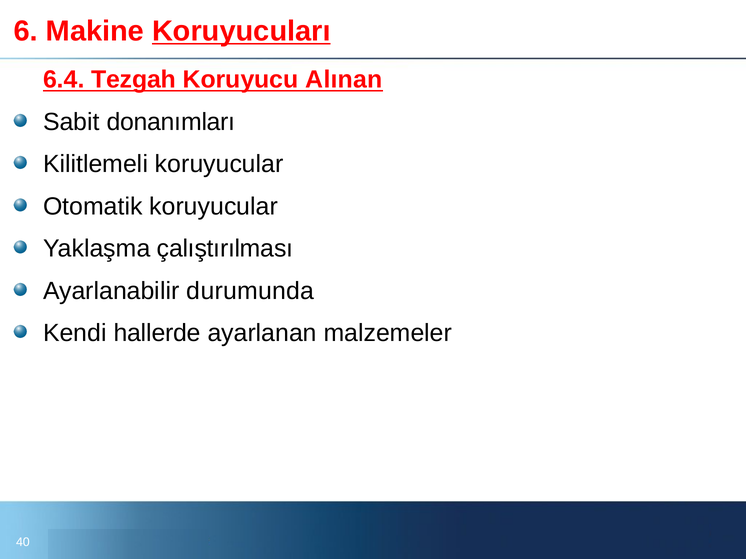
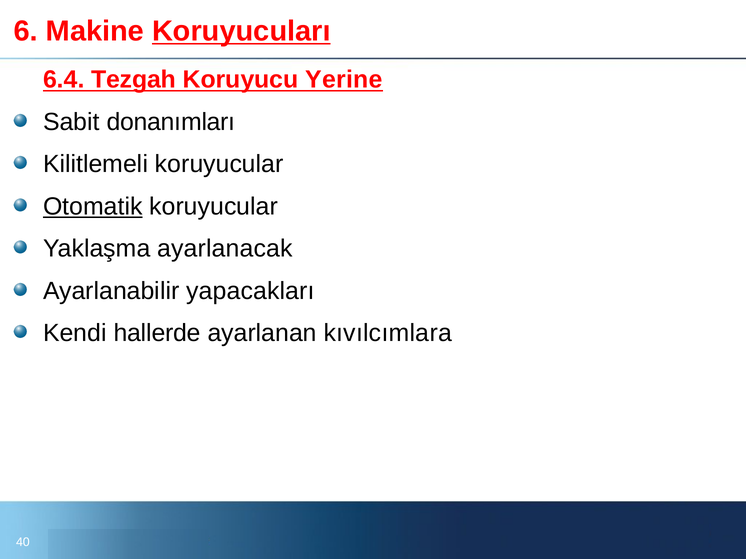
Alınan: Alınan -> Yerine
Otomatik underline: none -> present
çalıştırılması: çalıştırılması -> ayarlanacak
durumunda: durumunda -> yapacakları
malzemeler: malzemeler -> kıvılcımlara
